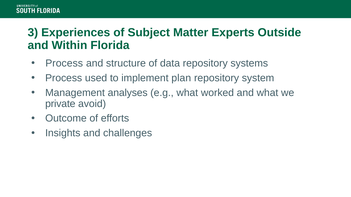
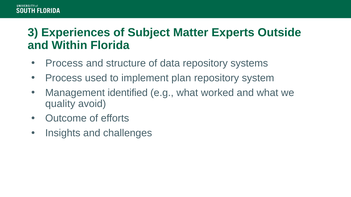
analyses: analyses -> identified
private: private -> quality
